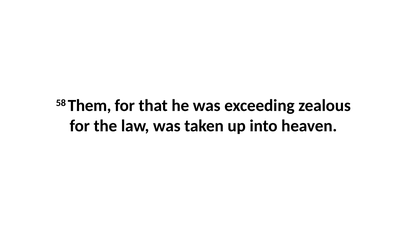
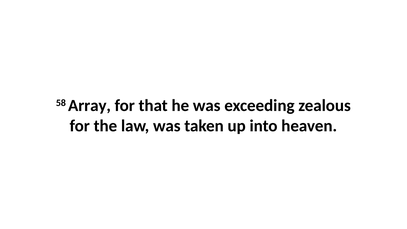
Them: Them -> Array
